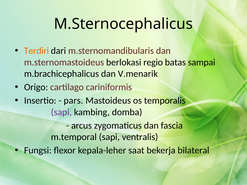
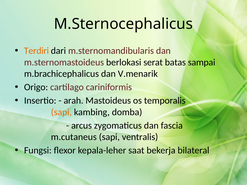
regio: regio -> serat
pars: pars -> arah
sapi at (61, 112) colour: purple -> orange
m.temporal: m.temporal -> m.cutaneus
